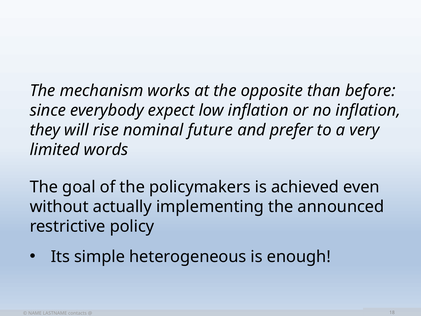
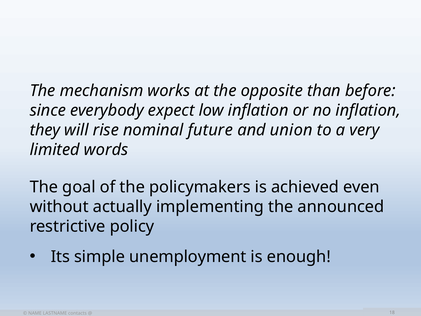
prefer: prefer -> union
heterogeneous: heterogeneous -> unemployment
